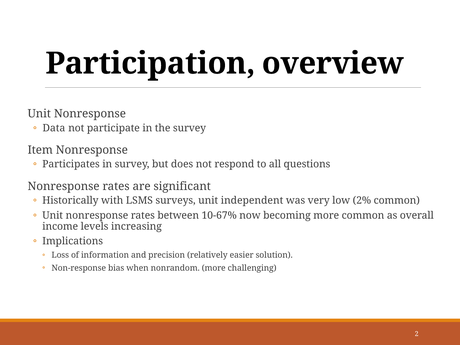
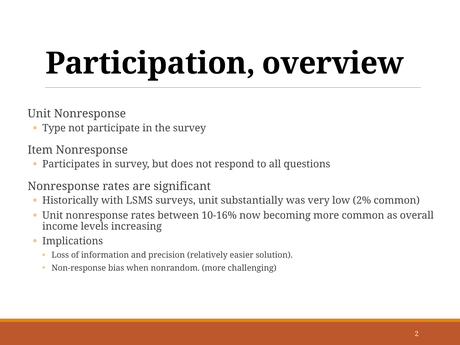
Data: Data -> Type
independent: independent -> substantially
10-67%: 10-67% -> 10-16%
